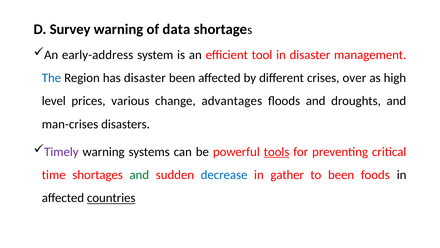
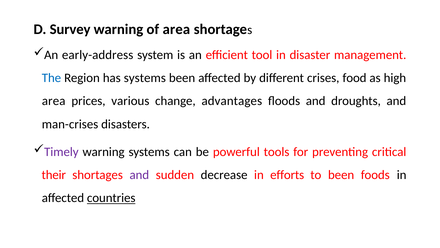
of data: data -> area
has disaster: disaster -> systems
over: over -> food
level at (54, 101): level -> area
tools underline: present -> none
time: time -> their
and at (139, 175) colour: green -> purple
decrease colour: blue -> black
gather: gather -> efforts
